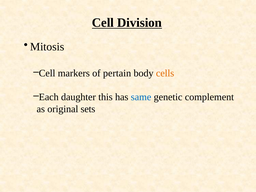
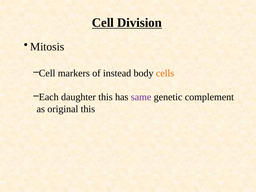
pertain: pertain -> instead
same colour: blue -> purple
original sets: sets -> this
